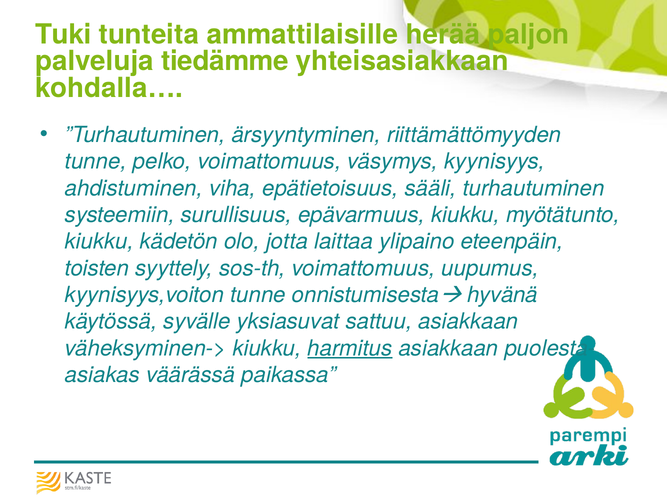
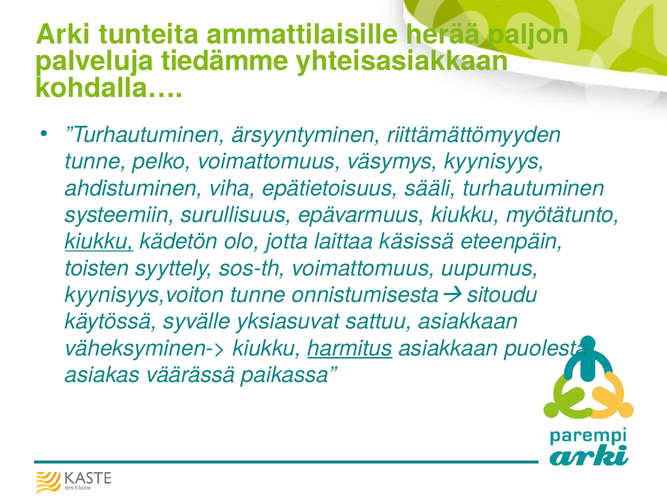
Tuki: Tuki -> Arki
kiukku at (99, 242) underline: none -> present
ylipaino: ylipaino -> käsissä
hyvänä: hyvänä -> sitoudu
